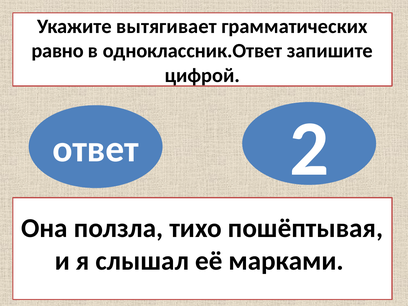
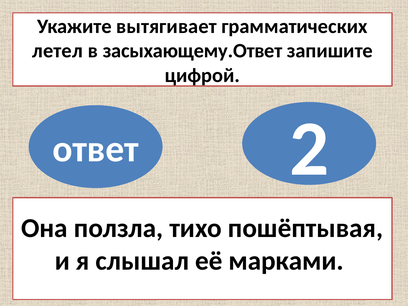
равно: равно -> летел
одноклассник.Ответ: одноклассник.Ответ -> засыхающему.Ответ
